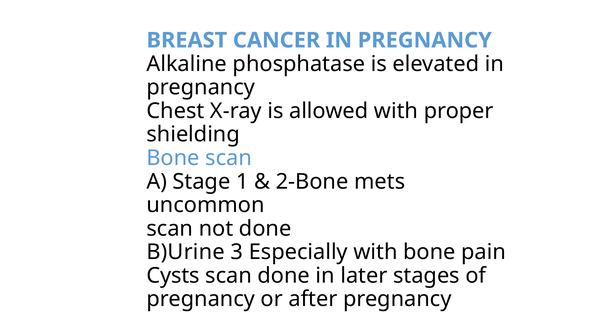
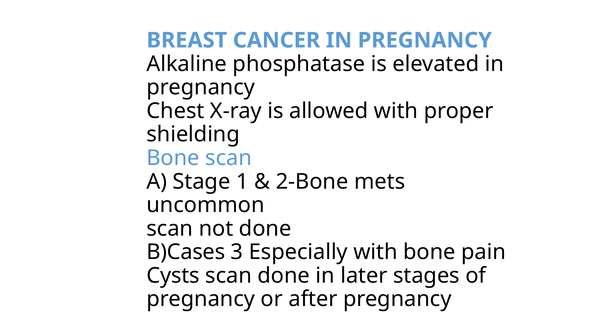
B)Urine: B)Urine -> B)Cases
